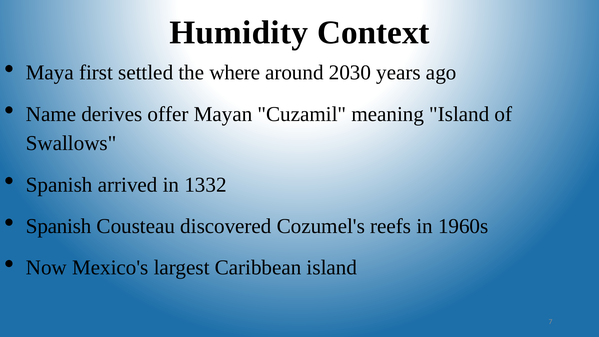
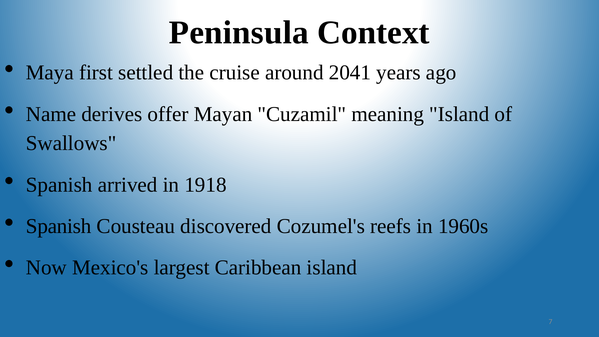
Humidity: Humidity -> Peninsula
where: where -> cruise
2030: 2030 -> 2041
1332: 1332 -> 1918
